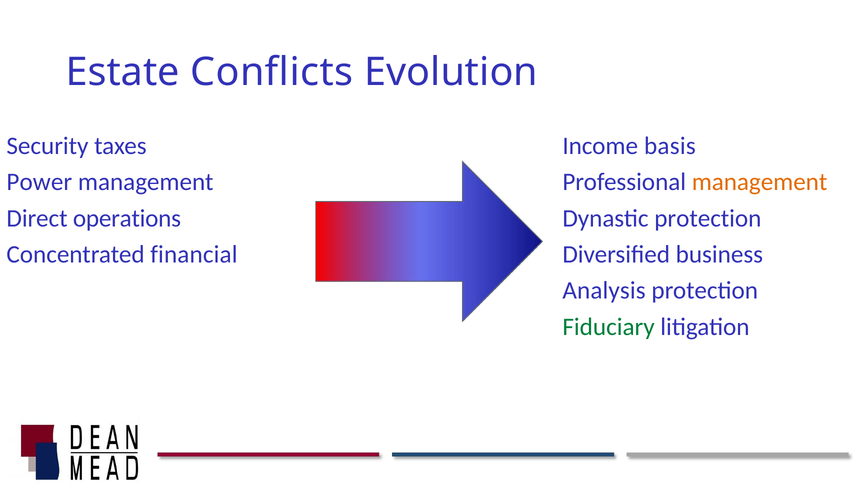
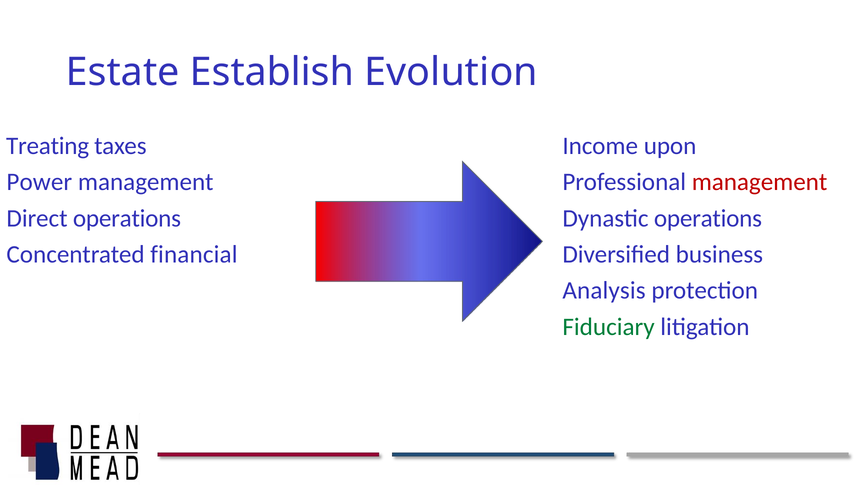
Conflicts: Conflicts -> Establish
Security: Security -> Treating
basis: basis -> upon
management at (760, 182) colour: orange -> red
Dynastic protection: protection -> operations
